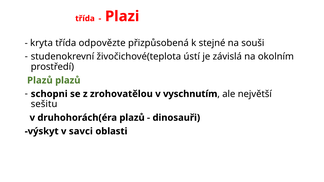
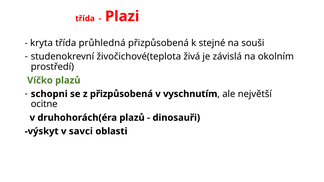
odpovězte: odpovězte -> průhledná
ústí: ústí -> živá
Plazů at (40, 80): Plazů -> Víčko
z zrohovatělou: zrohovatělou -> přizpůsobená
sešitu: sešitu -> ocitne
